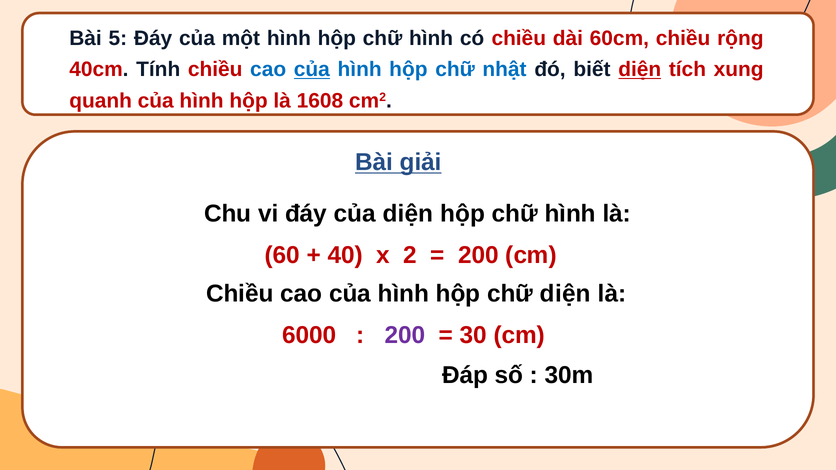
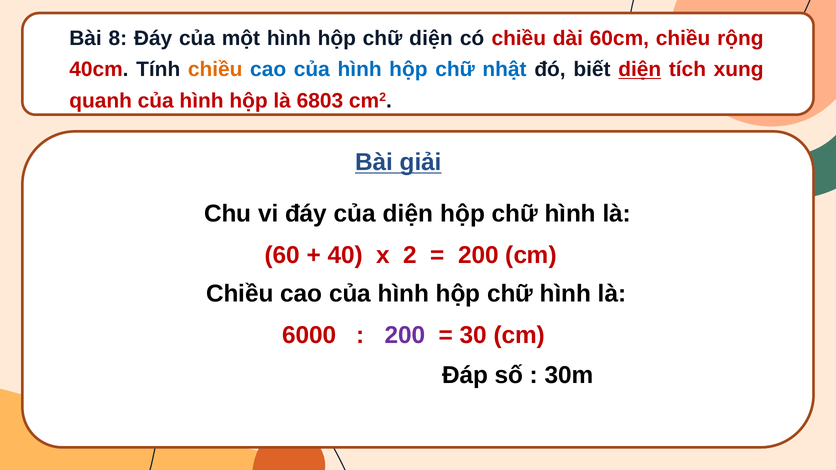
5: 5 -> 8
hình hộp chữ hình: hình -> diện
chiều at (215, 69) colour: red -> orange
của at (312, 69) underline: present -> none
1608: 1608 -> 6803
hình hộp chữ diện: diện -> hình
